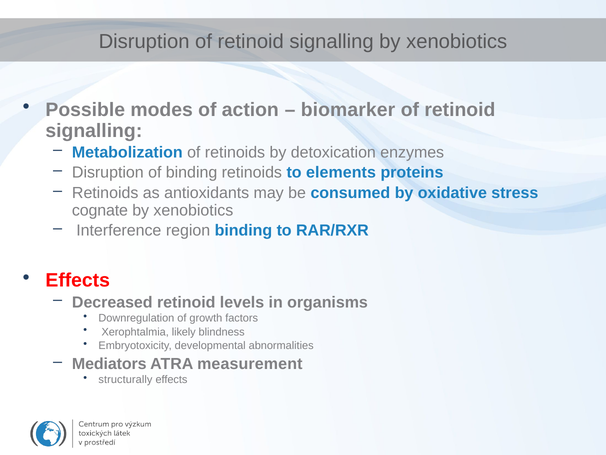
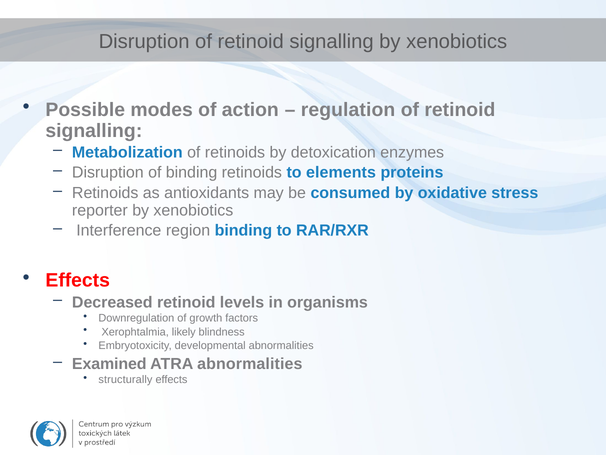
biomarker: biomarker -> regulation
cognate: cognate -> reporter
Mediators: Mediators -> Examined
ATRA measurement: measurement -> abnormalities
